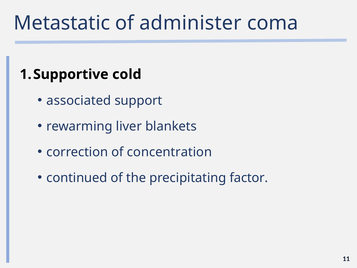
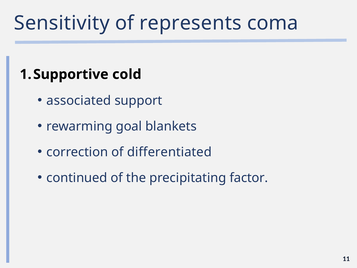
Metastatic: Metastatic -> Sensitivity
administer: administer -> represents
liver: liver -> goal
concentration: concentration -> differentiated
